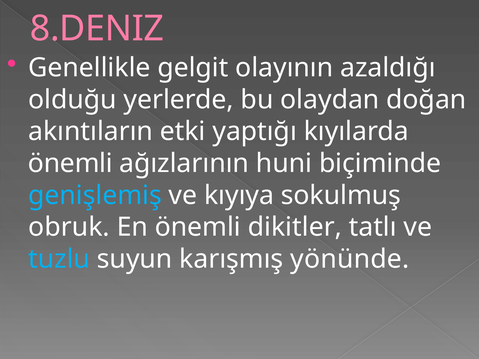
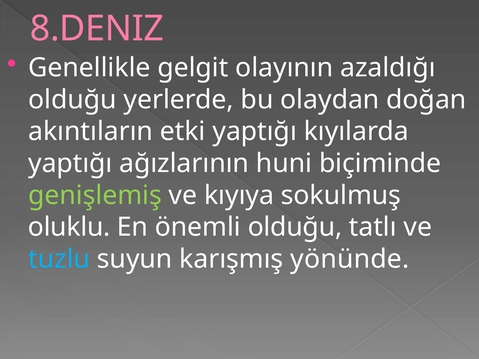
önemli at (70, 163): önemli -> yaptığı
genişlemiş colour: light blue -> light green
obruk: obruk -> oluklu
önemli dikitler: dikitler -> olduğu
